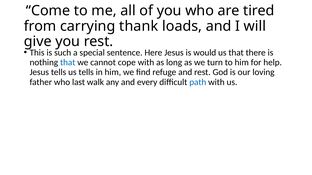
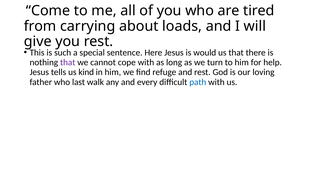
thank: thank -> about
that at (68, 63) colour: blue -> purple
us tells: tells -> kind
